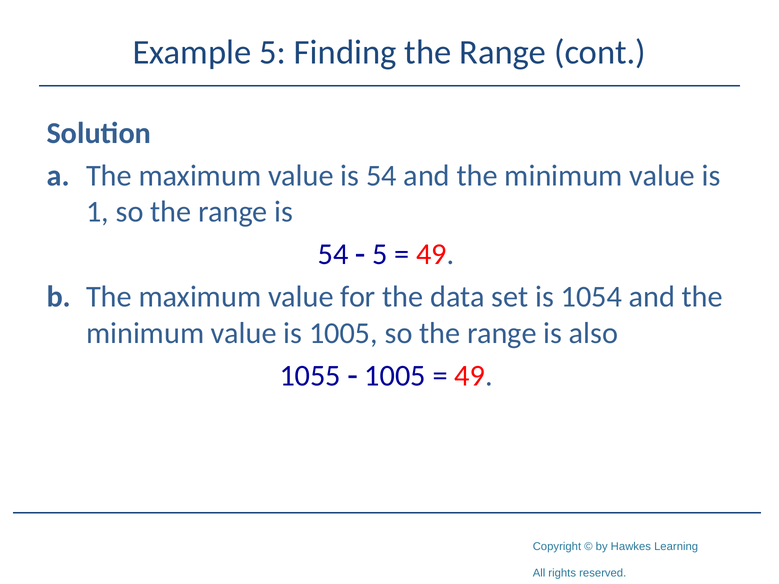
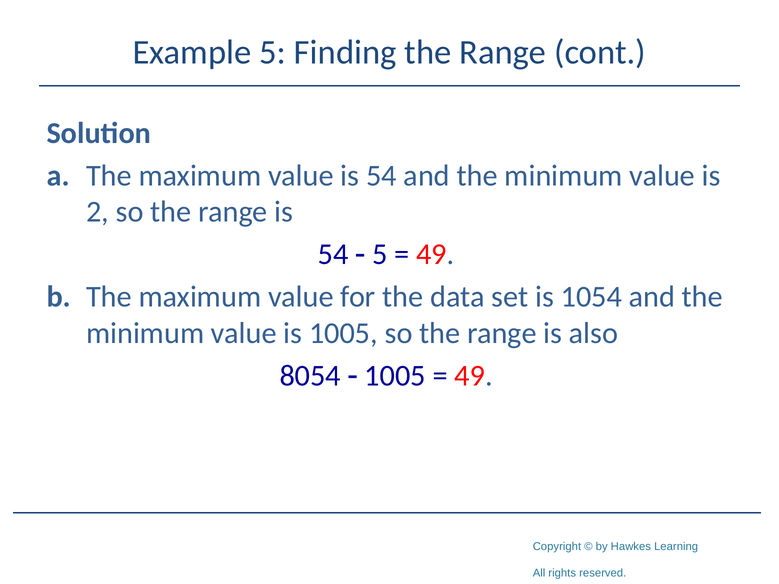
1: 1 -> 2
1055: 1055 -> 8054
